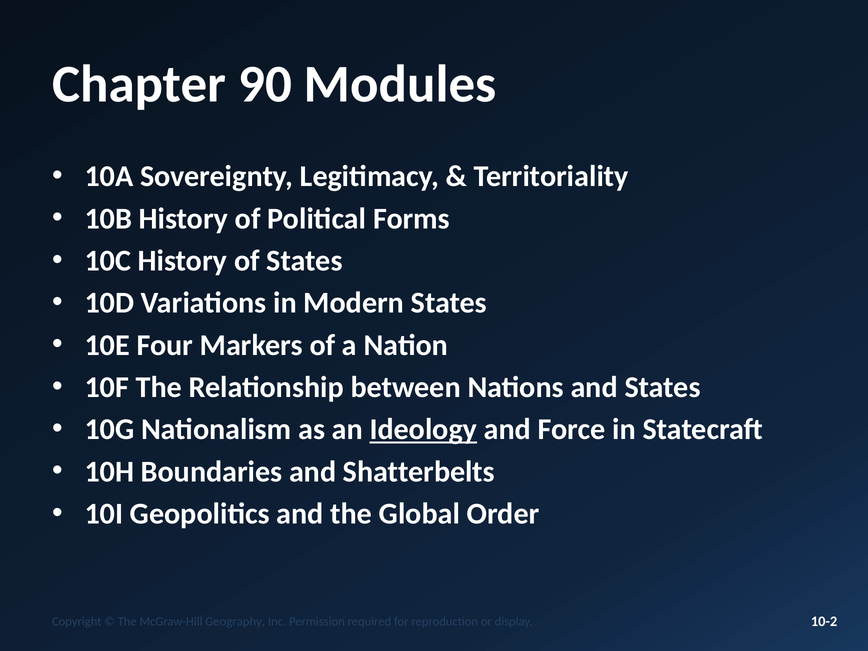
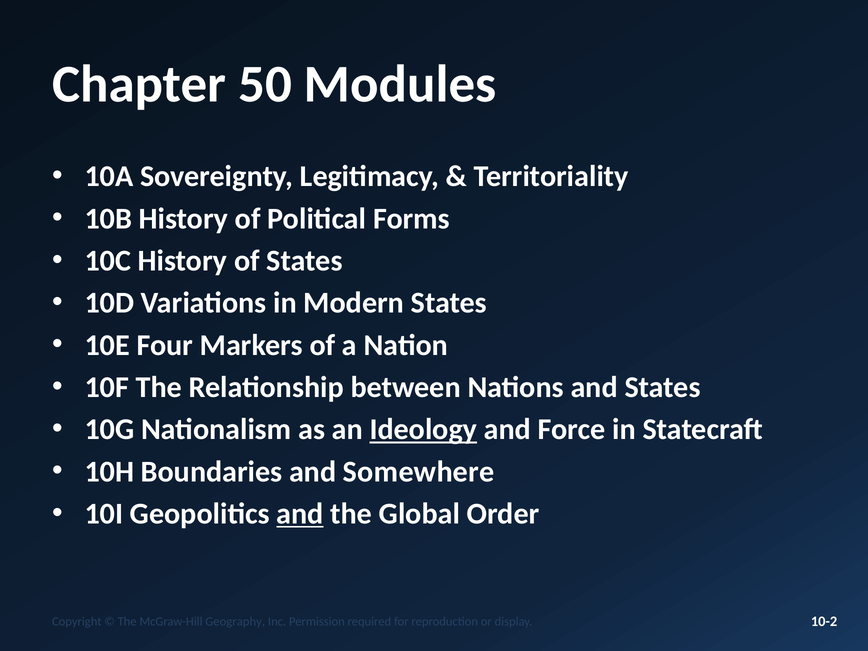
90: 90 -> 50
Shatterbelts: Shatterbelts -> Somewhere
and at (300, 514) underline: none -> present
